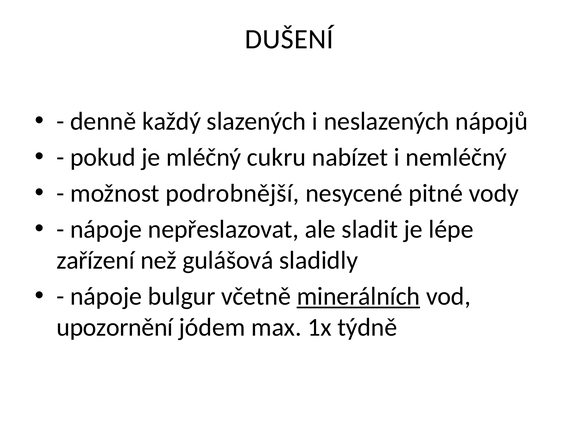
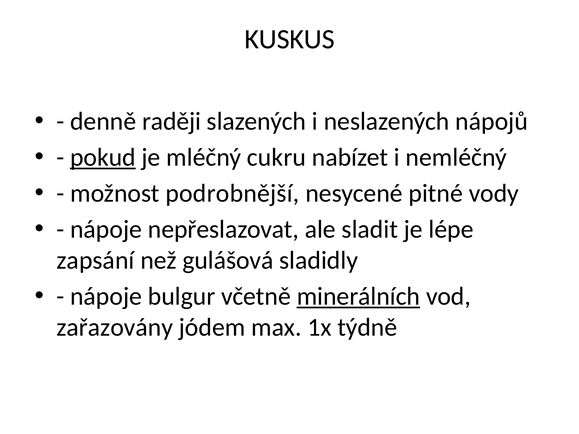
DUŠENÍ: DUŠENÍ -> KUSKUS
každý: každý -> raději
pokud underline: none -> present
zařízení: zařízení -> zapsání
upozornění: upozornění -> zařazovány
